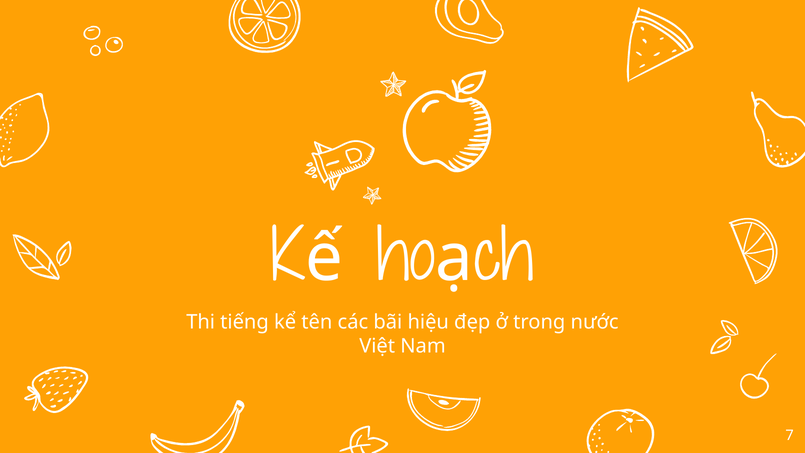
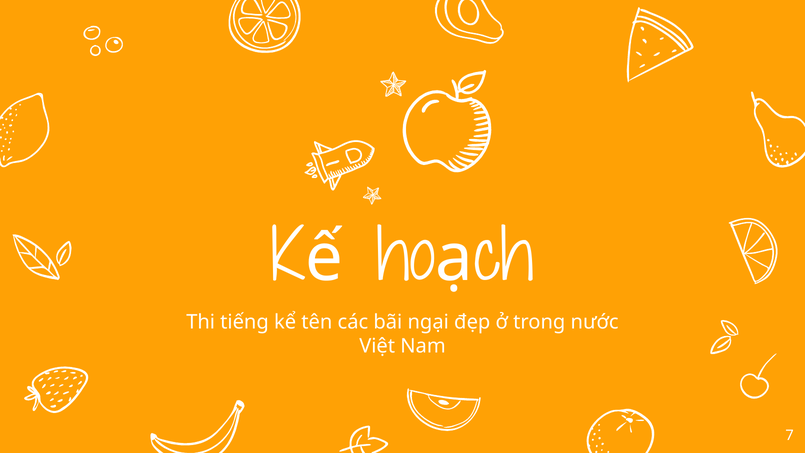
hiệu: hiệu -> ngại
